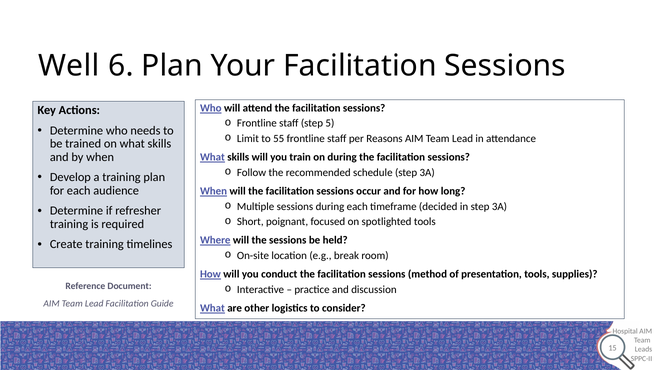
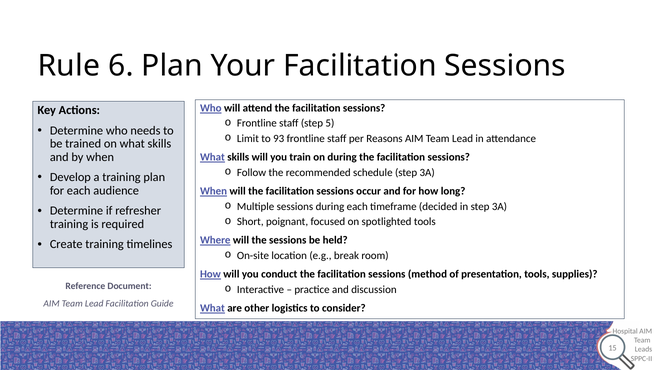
Well: Well -> Rule
55: 55 -> 93
